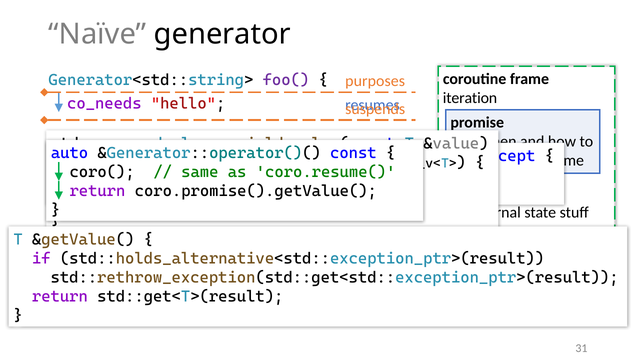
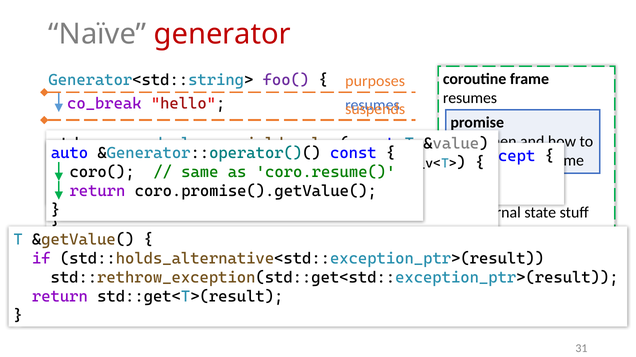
generator colour: black -> red
iteration at (470, 98): iteration -> resumes
co_needs: co_needs -> co_break
